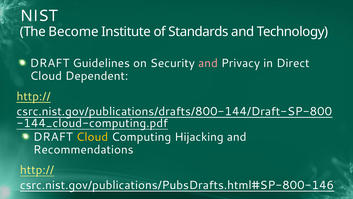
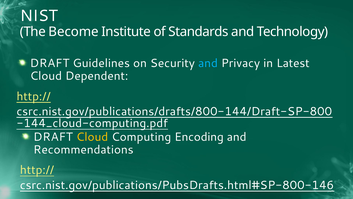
and at (208, 63) colour: pink -> light blue
Direct: Direct -> Latest
Hijacking: Hijacking -> Encoding
